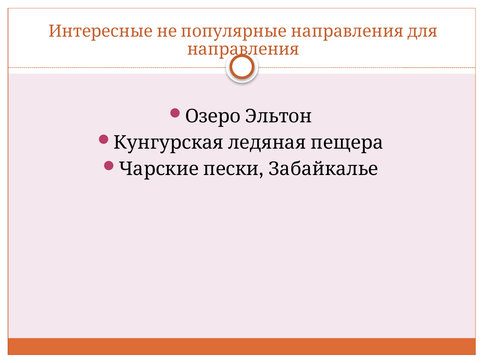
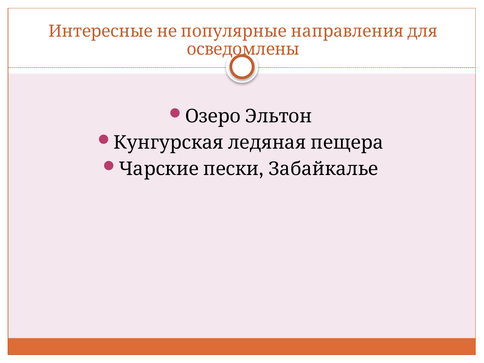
направления: направления -> осведомлены
